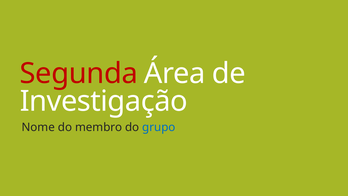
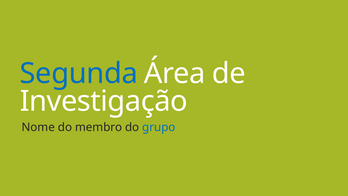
Segunda colour: red -> blue
